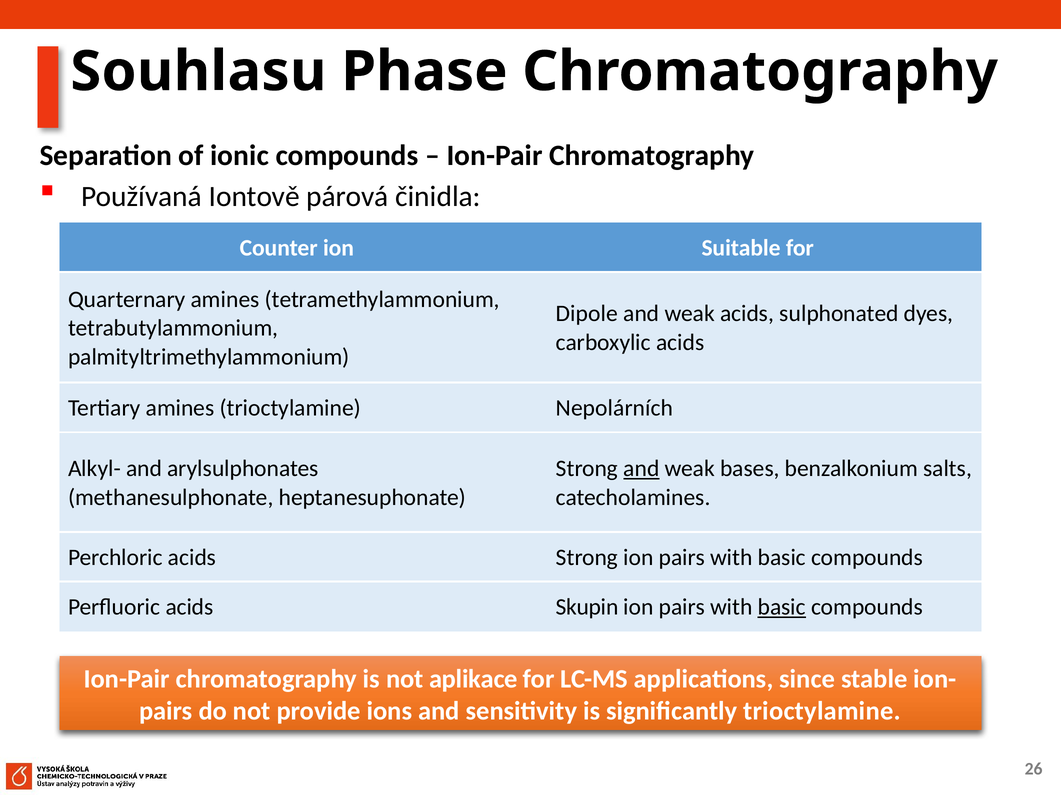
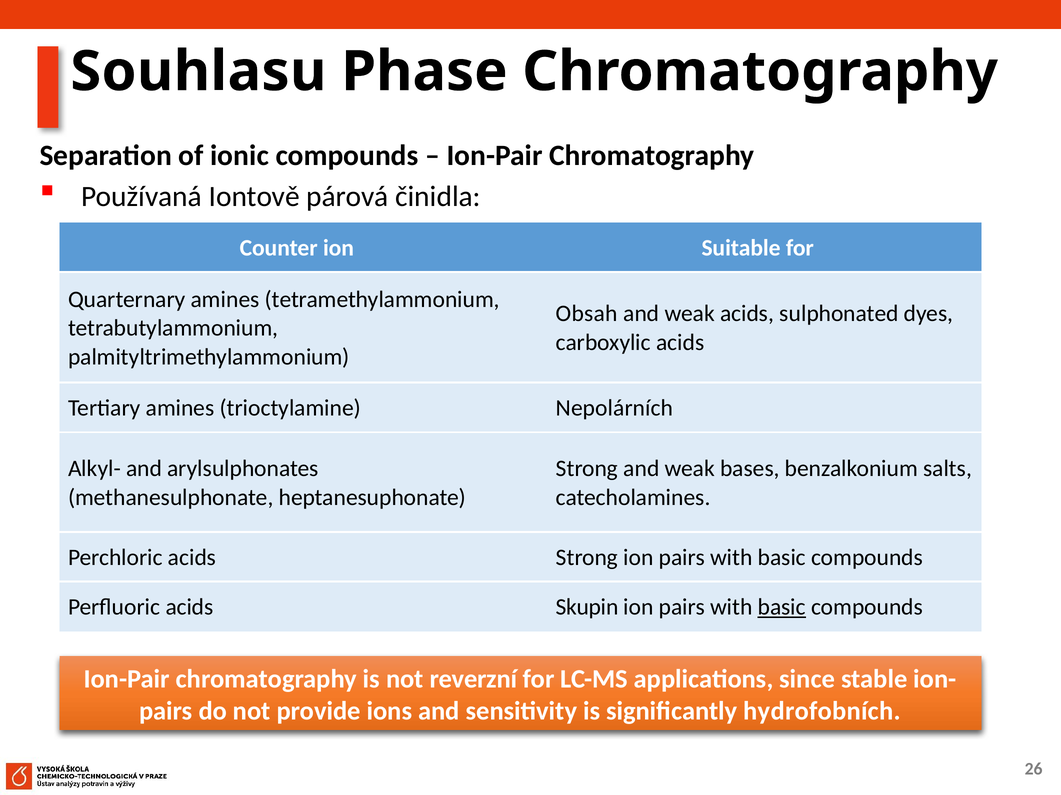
Dipole: Dipole -> Obsah
and at (641, 469) underline: present -> none
aplikace: aplikace -> reverzní
significantly trioctylamine: trioctylamine -> hydrofobních
